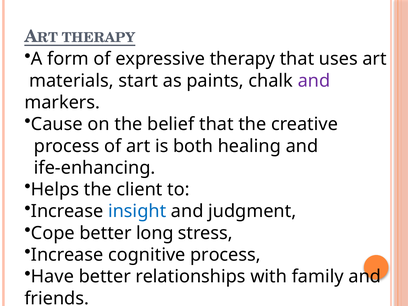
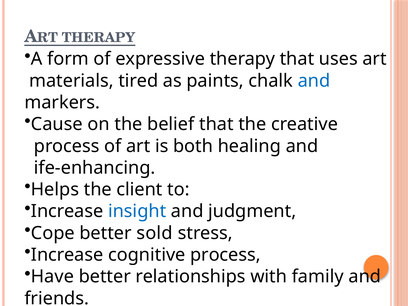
start: start -> tired
and at (314, 81) colour: purple -> blue
long: long -> sold
